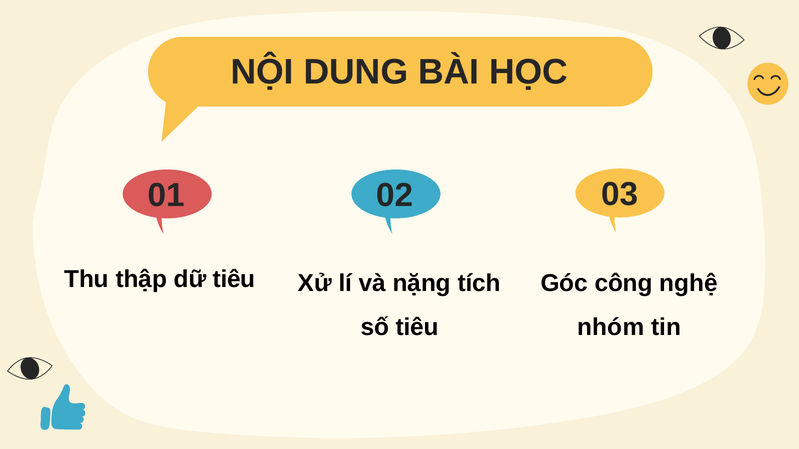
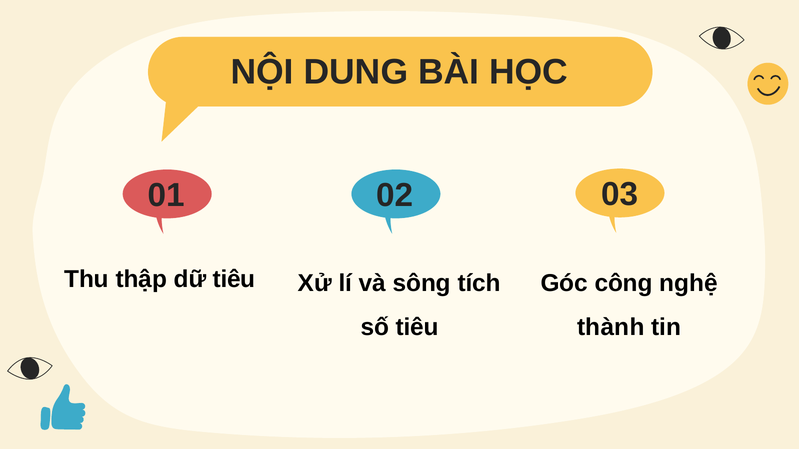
nặng: nặng -> sông
nhóm: nhóm -> thành
